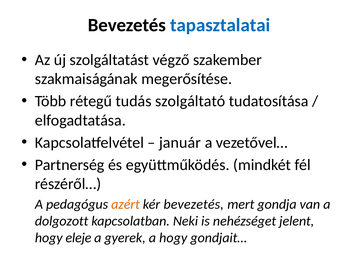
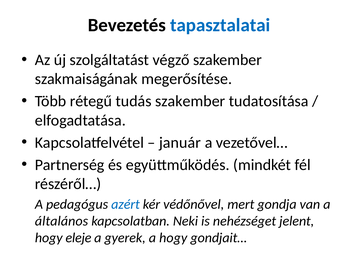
tudás szolgáltató: szolgáltató -> szakember
azért colour: orange -> blue
kér bevezetés: bevezetés -> védőnővel
dolgozott: dolgozott -> általános
